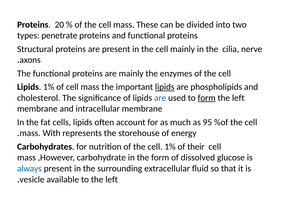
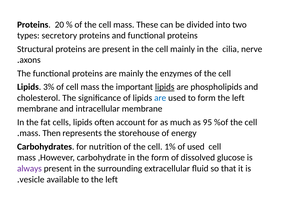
penetrate: penetrate -> secretory
Lipids 1%: 1% -> 3%
form at (207, 98) underline: present -> none
With: With -> Then
of their: their -> used
always colour: blue -> purple
